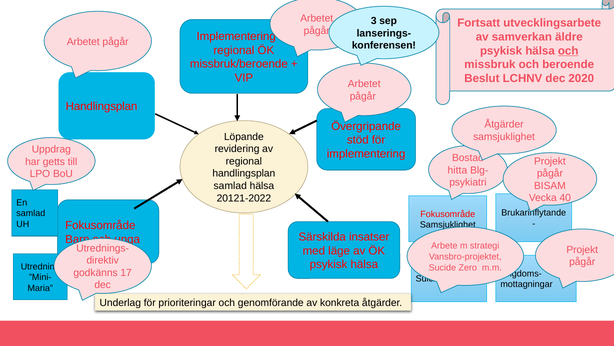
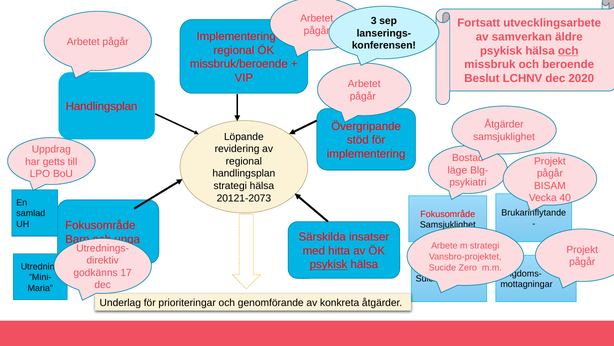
hitta: hitta -> läge
samlad at (230, 186): samlad -> strategi
20121-2022: 20121-2022 -> 20121-2073
läge: läge -> hitta
psykisk at (329, 264) underline: none -> present
